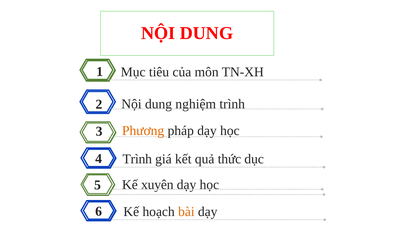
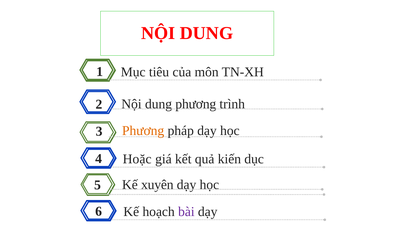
dung nghiệm: nghiệm -> phương
4 Trình: Trình -> Hoặc
thức: thức -> kiến
bài colour: orange -> purple
